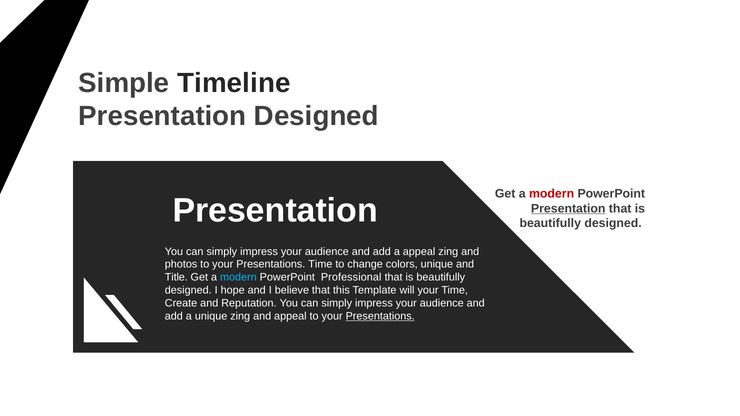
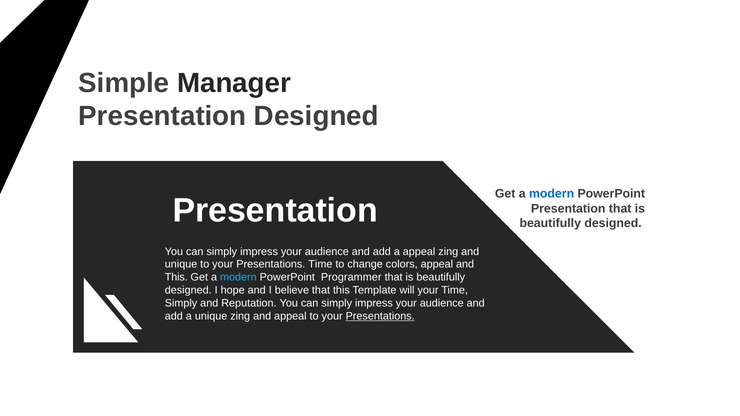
Timeline: Timeline -> Manager
modern at (552, 194) colour: red -> blue
Presentation at (568, 209) underline: present -> none
photos at (181, 265): photos -> unique
colors unique: unique -> appeal
Title at (176, 278): Title -> This
Professional: Professional -> Programmer
Create at (181, 303): Create -> Simply
